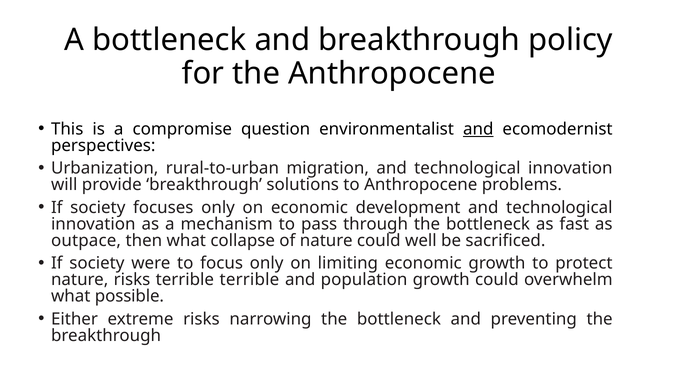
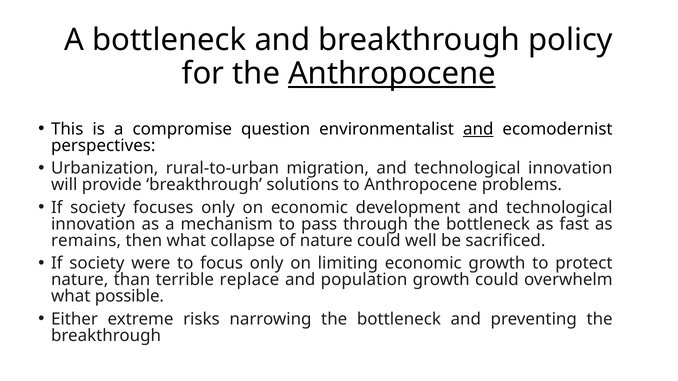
Anthropocene at (392, 74) underline: none -> present
outpace: outpace -> remains
nature risks: risks -> than
terrible terrible: terrible -> replace
